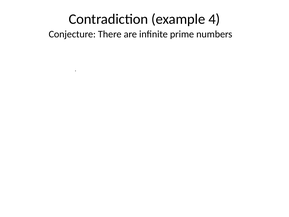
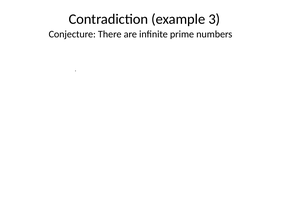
4: 4 -> 3
